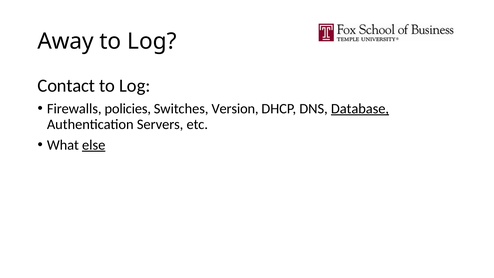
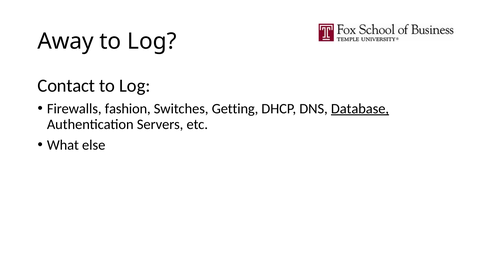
policies: policies -> fashion
Version: Version -> Getting
else underline: present -> none
